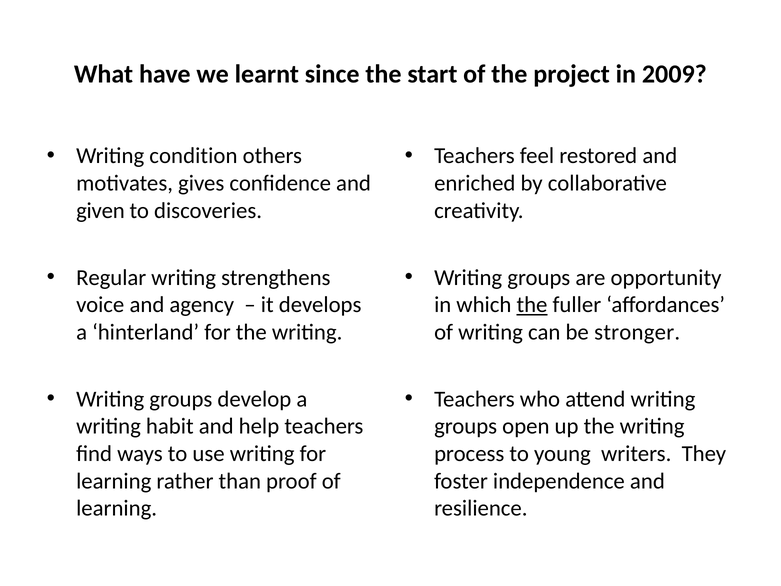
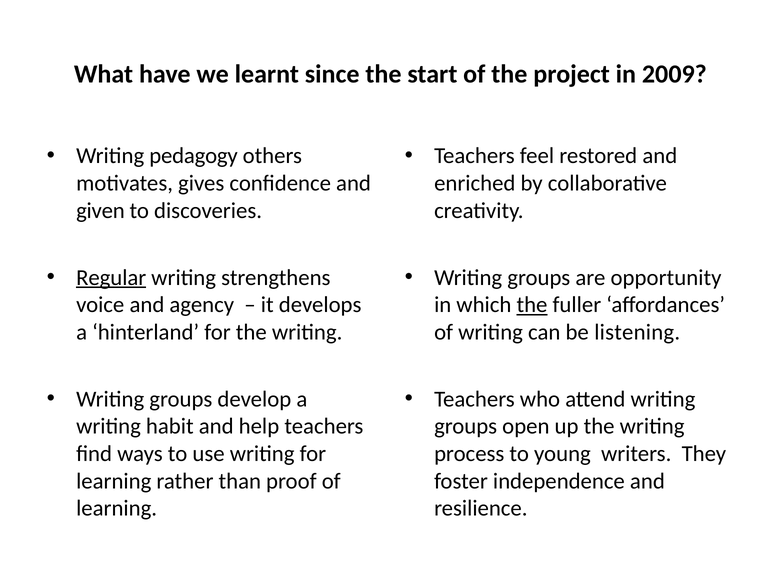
condition: condition -> pedagogy
Regular underline: none -> present
stronger: stronger -> listening
